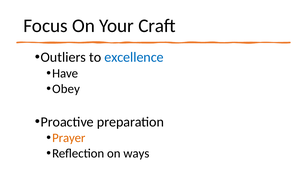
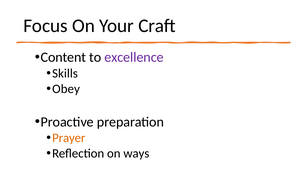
Outliers: Outliers -> Content
excellence colour: blue -> purple
Have: Have -> Skills
